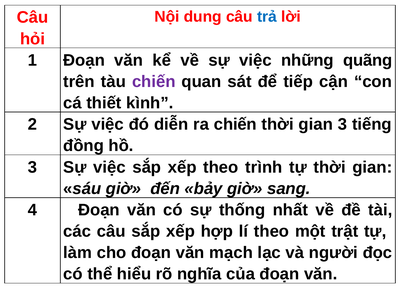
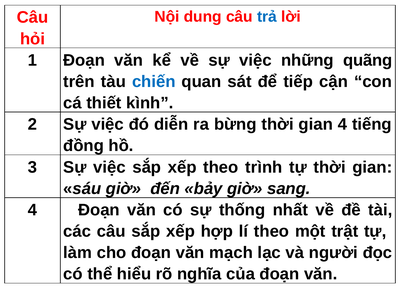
chiến at (154, 82) colour: purple -> blue
ra chiến: chiến -> bừng
gian 3: 3 -> 4
